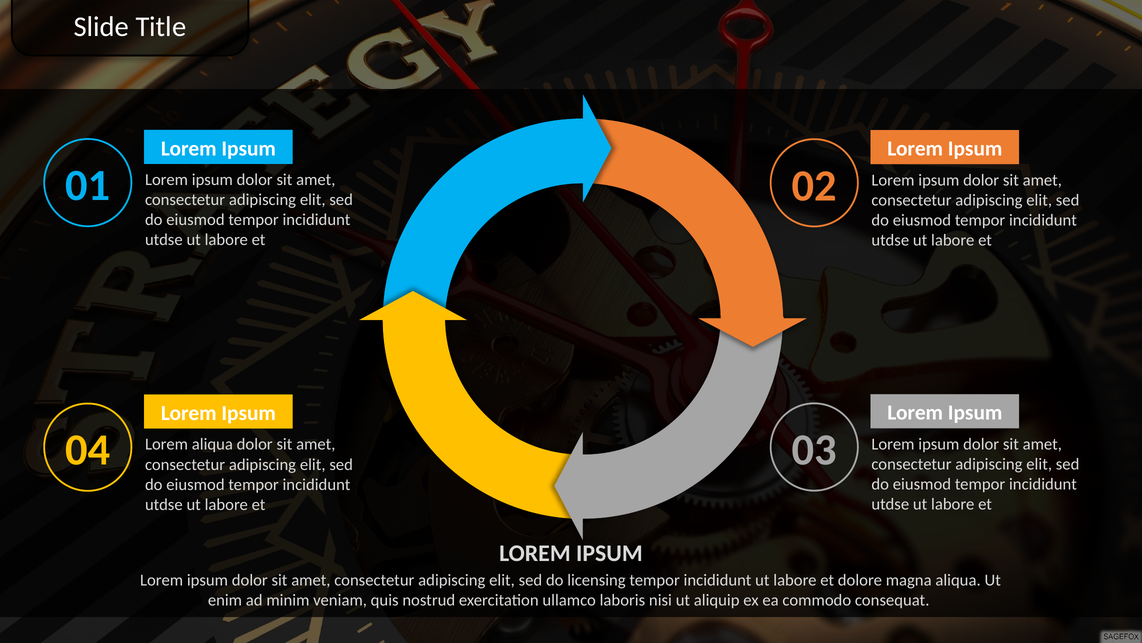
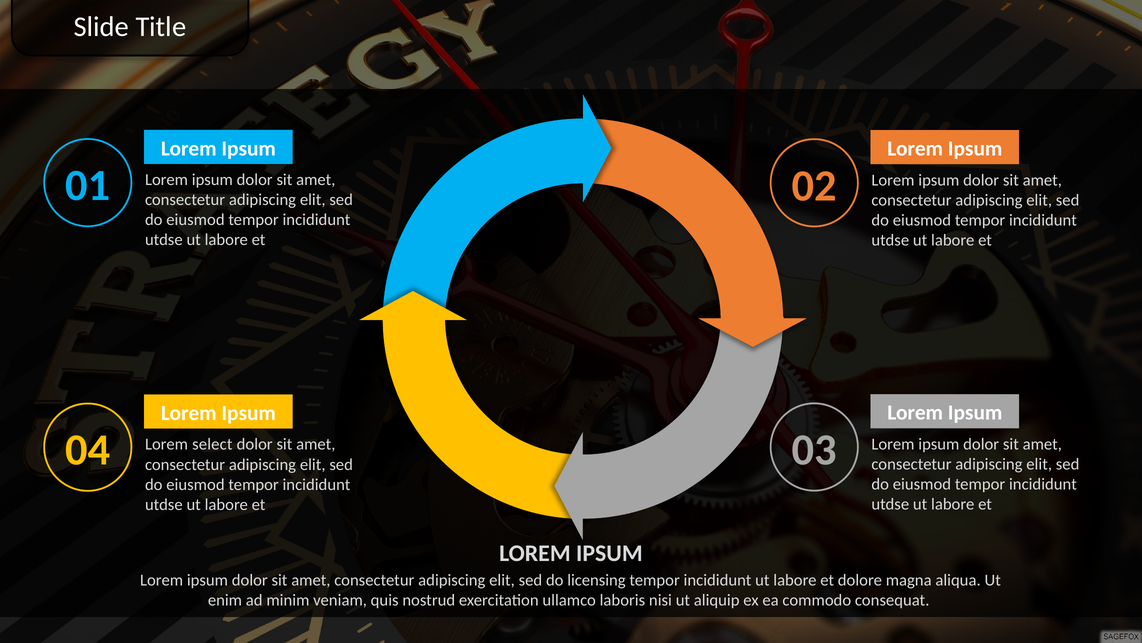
Lorem aliqua: aliqua -> select
